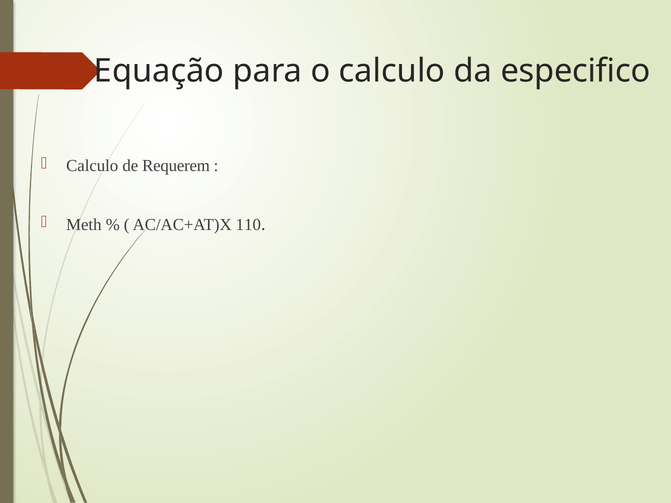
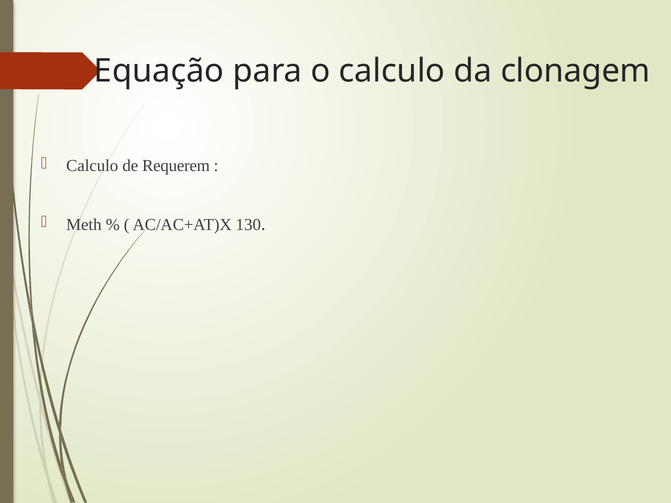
especifico: especifico -> clonagem
110: 110 -> 130
